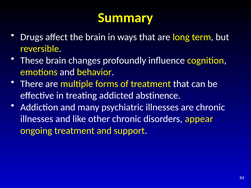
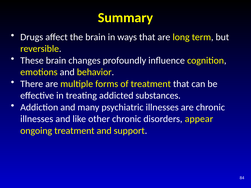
abstinence: abstinence -> substances
